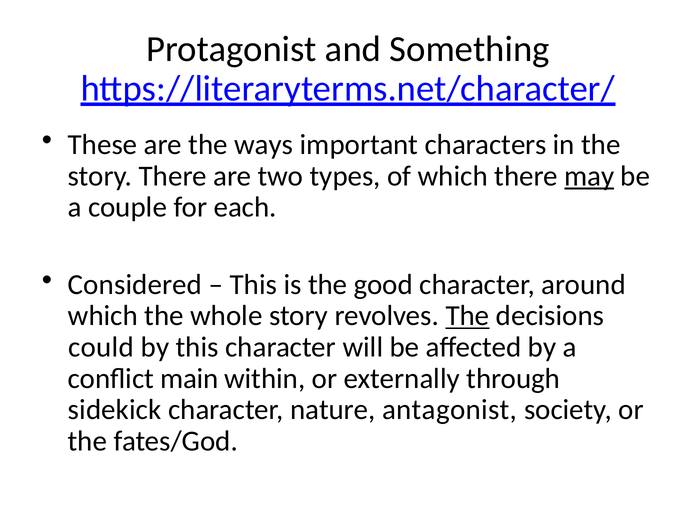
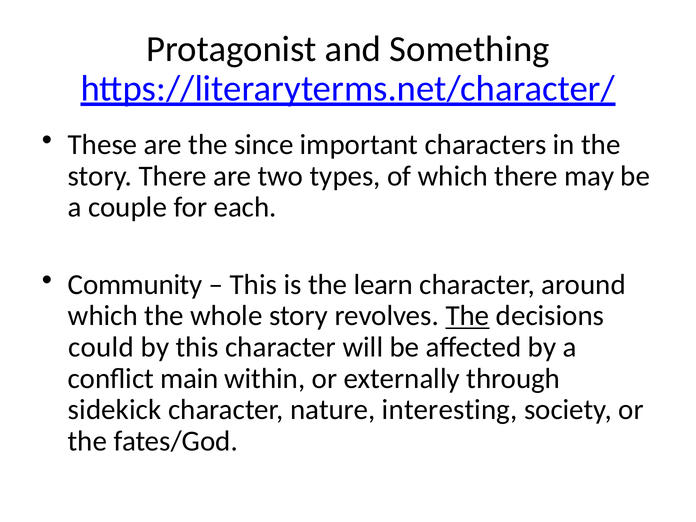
ways: ways -> since
may underline: present -> none
Considered: Considered -> Community
good: good -> learn
antagonist: antagonist -> interesting
